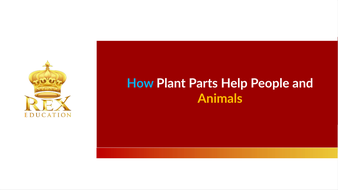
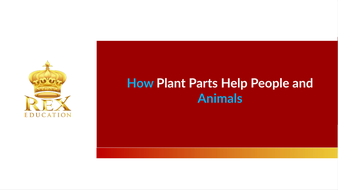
Animals colour: yellow -> light blue
